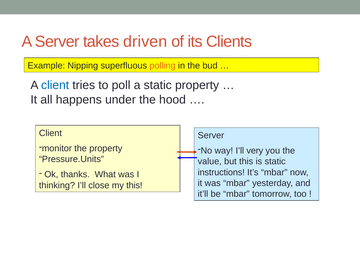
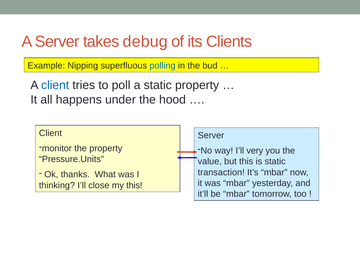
driven: driven -> debug
polling colour: orange -> blue
instructions: instructions -> transaction
